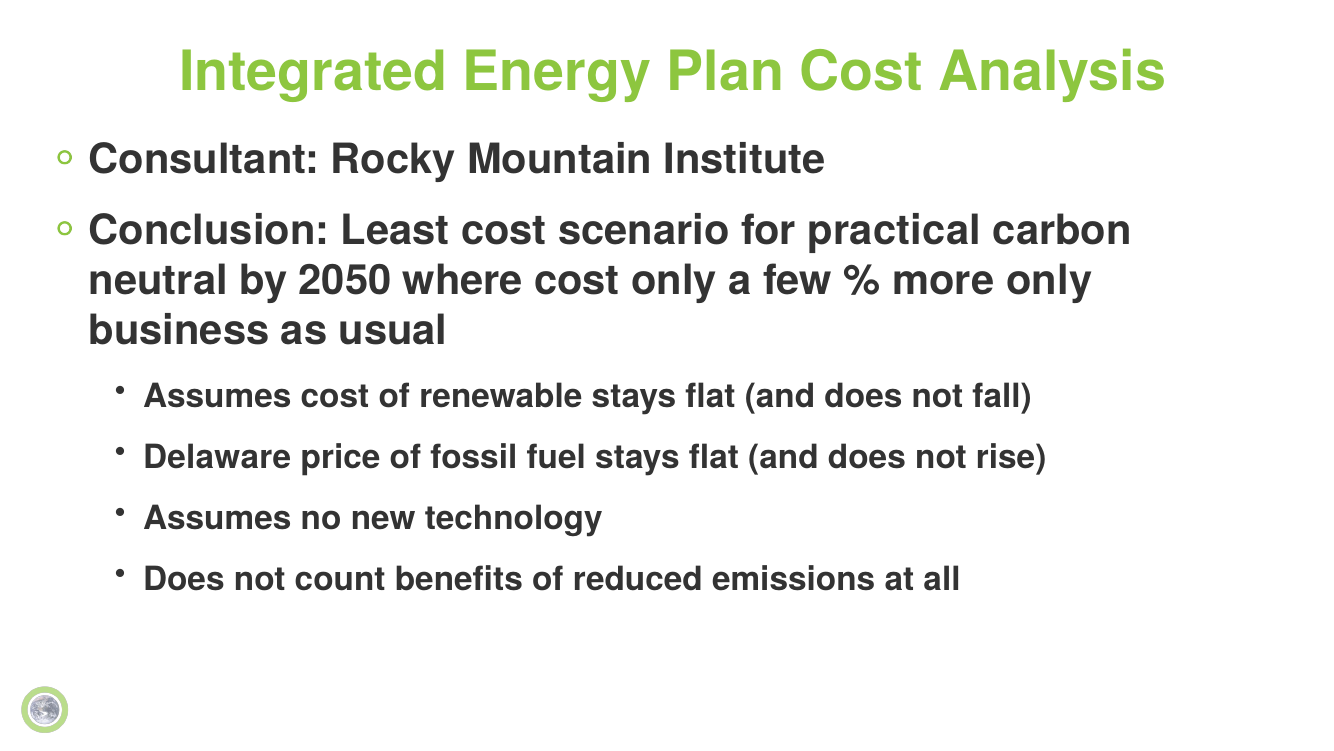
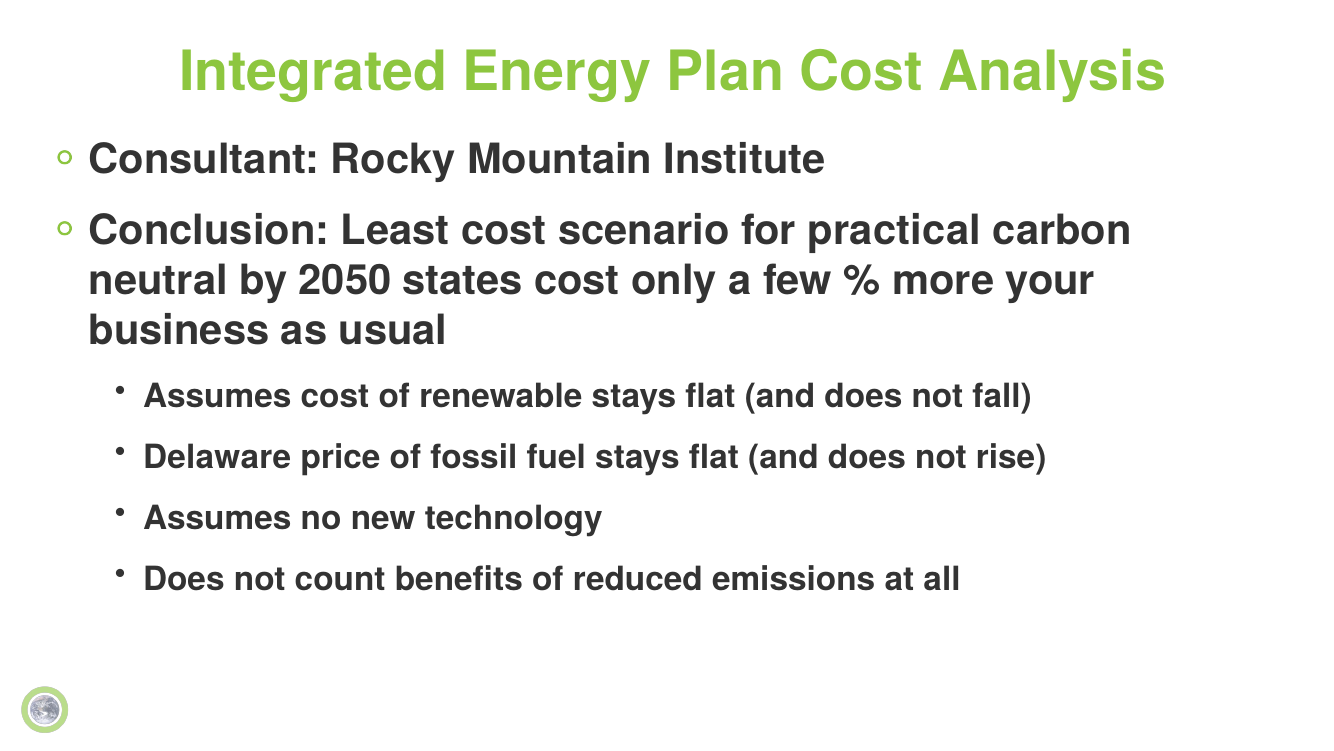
where: where -> states
more only: only -> your
